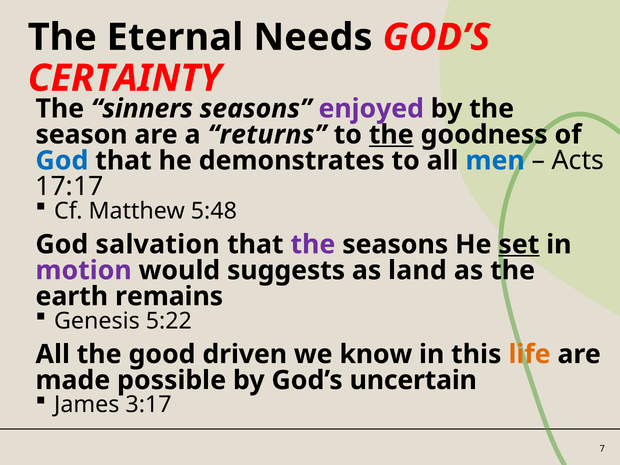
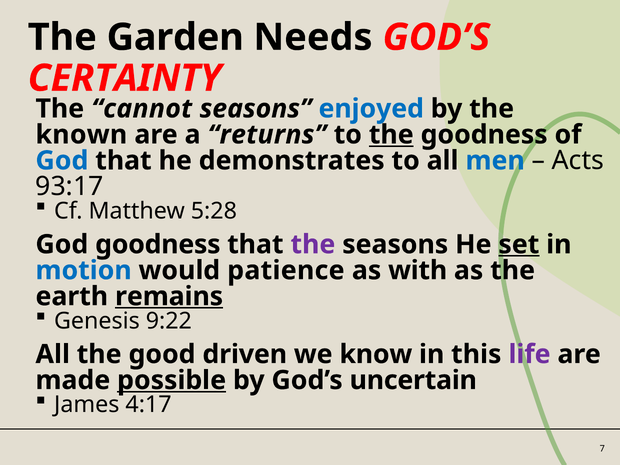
Eternal: Eternal -> Garden
sinners: sinners -> cannot
enjoyed colour: purple -> blue
season: season -> known
17:17: 17:17 -> 93:17
5:48: 5:48 -> 5:28
God salvation: salvation -> goodness
motion colour: purple -> blue
suggests: suggests -> patience
land: land -> with
remains underline: none -> present
5:22: 5:22 -> 9:22
life colour: orange -> purple
possible underline: none -> present
3:17: 3:17 -> 4:17
